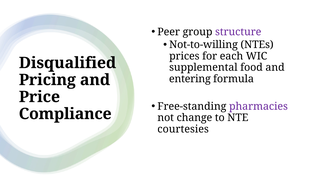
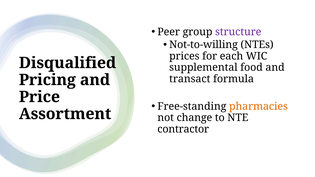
entering: entering -> transact
pharmacies colour: purple -> orange
Compliance: Compliance -> Assortment
courtesies: courtesies -> contractor
